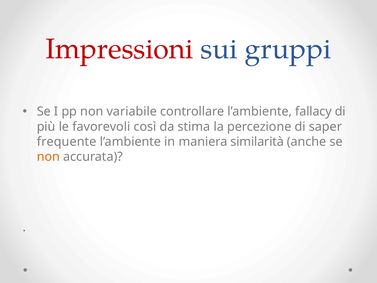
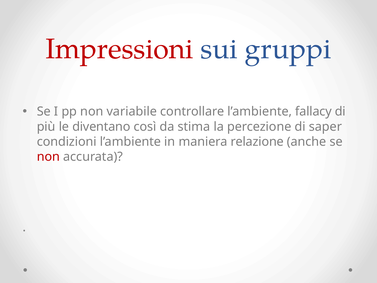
favorevoli: favorevoli -> diventano
frequente: frequente -> condizioni
similarità: similarità -> relazione
non at (48, 157) colour: orange -> red
